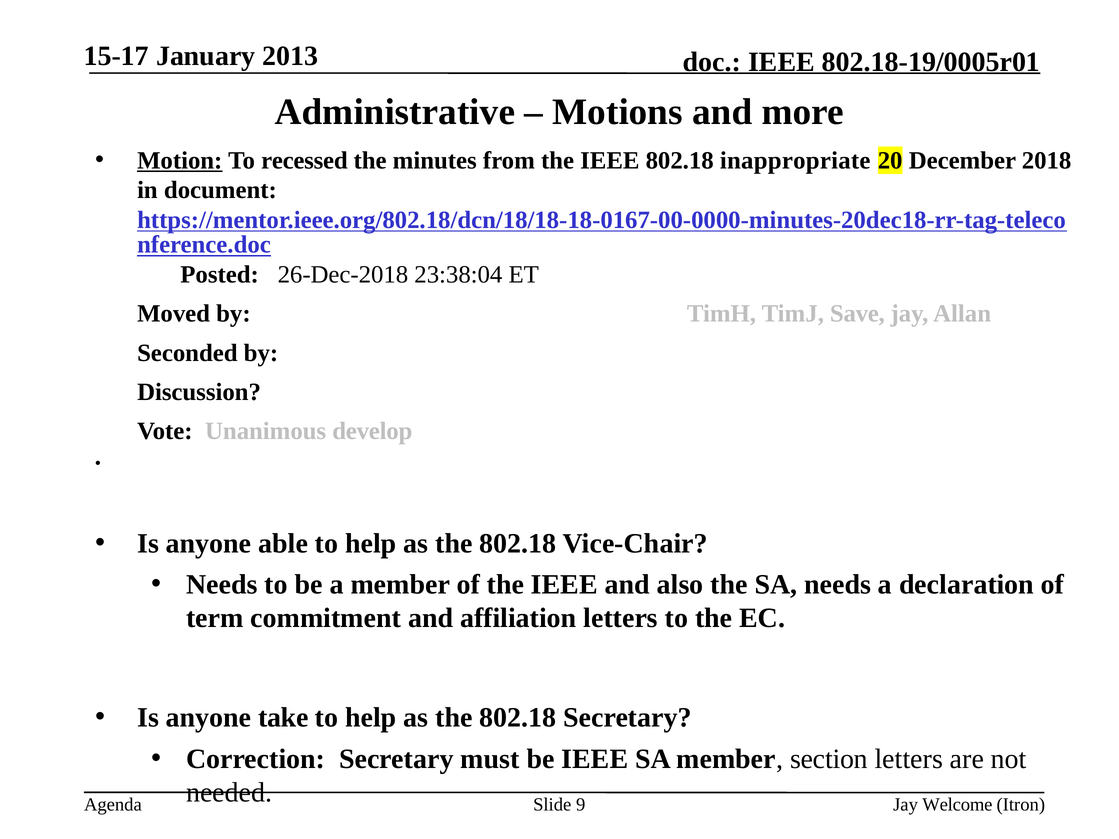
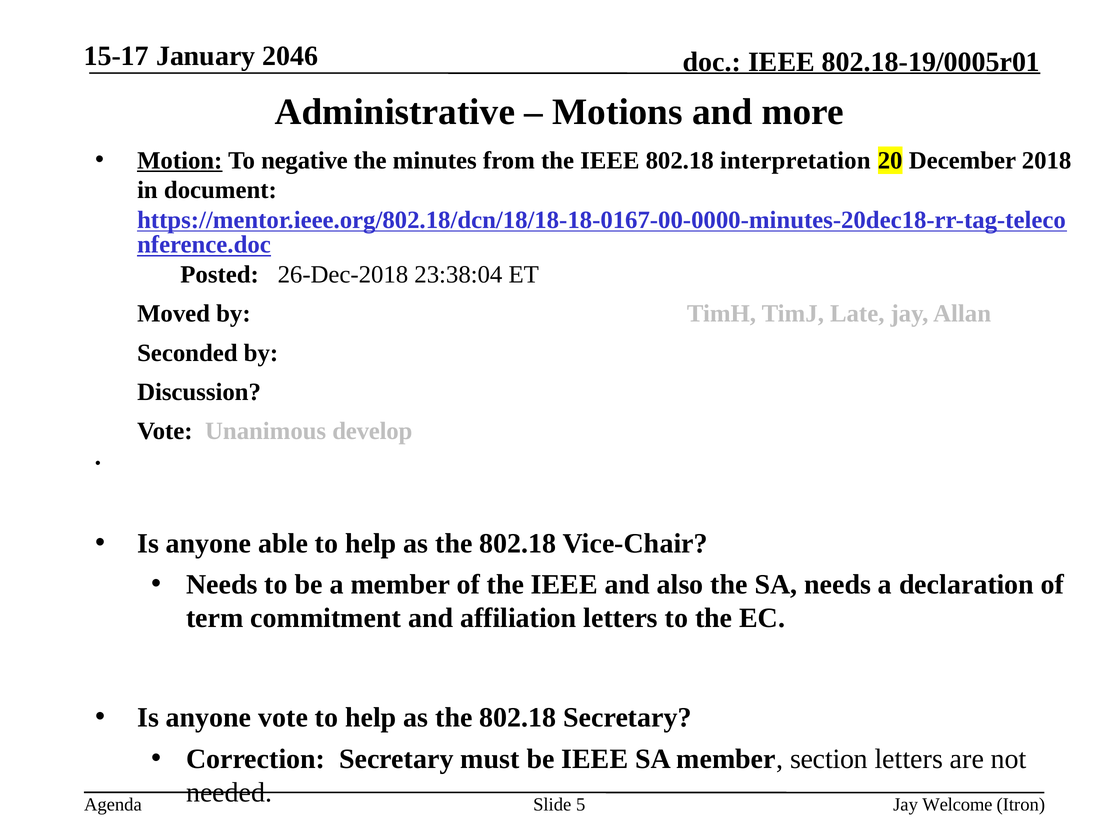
2013: 2013 -> 2046
recessed: recessed -> negative
inappropriate: inappropriate -> interpretation
Save: Save -> Late
anyone take: take -> vote
9: 9 -> 5
